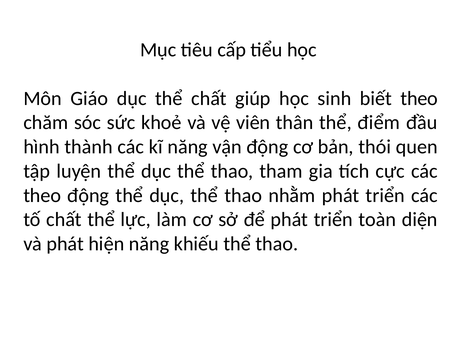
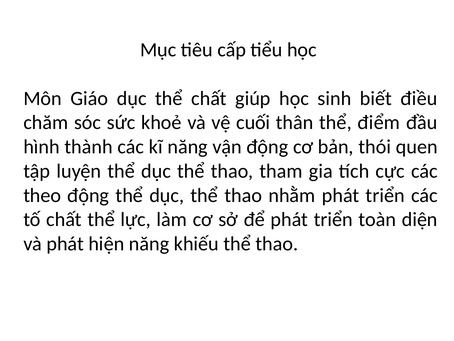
biết theo: theo -> điều
viên: viên -> cuối
